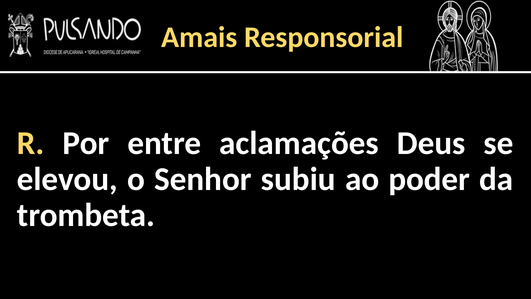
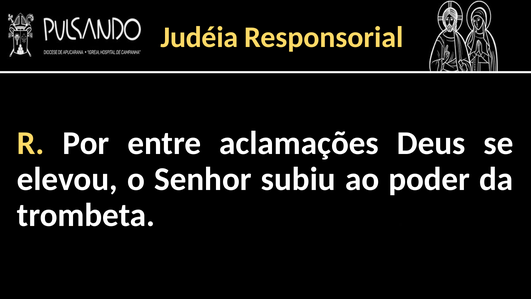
Amais: Amais -> Judéia
